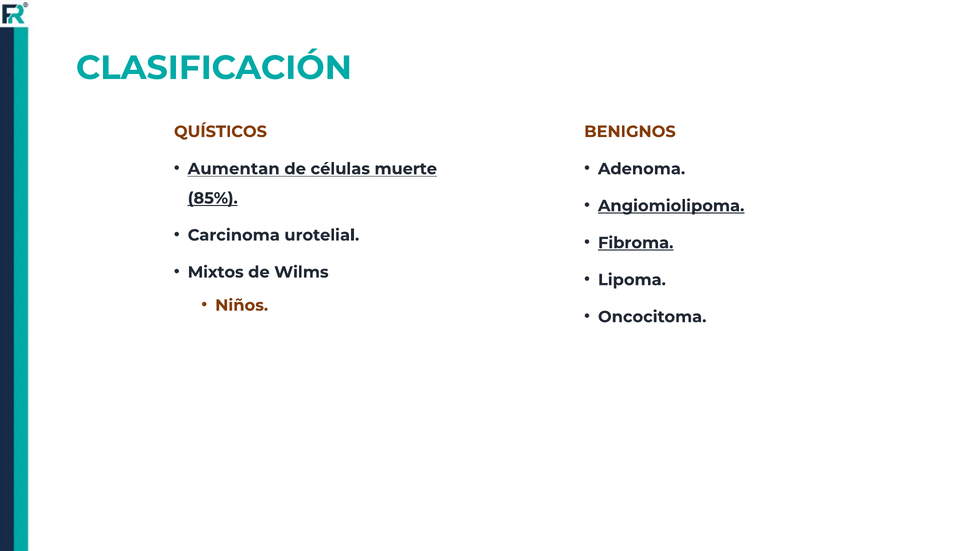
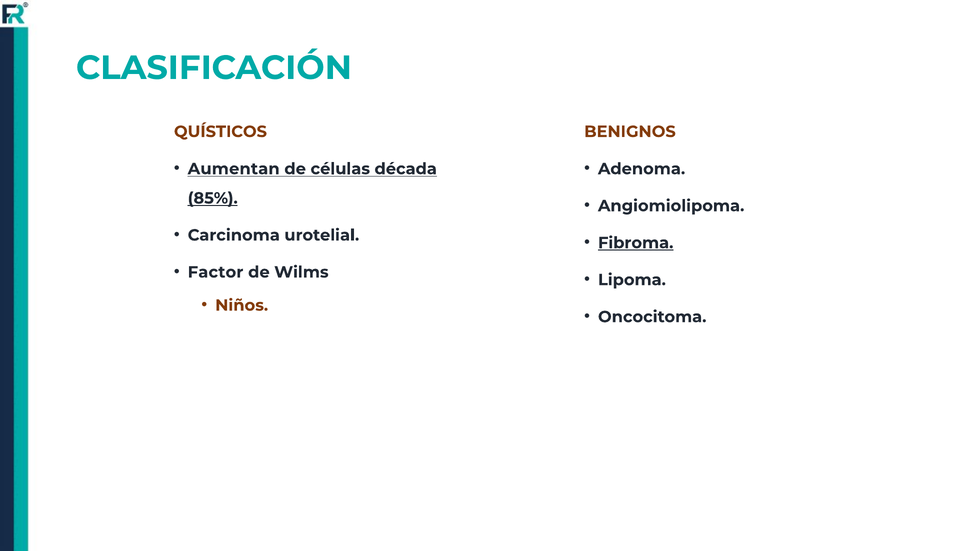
muerte: muerte -> década
Angiomiolipoma underline: present -> none
Mixtos: Mixtos -> Factor
